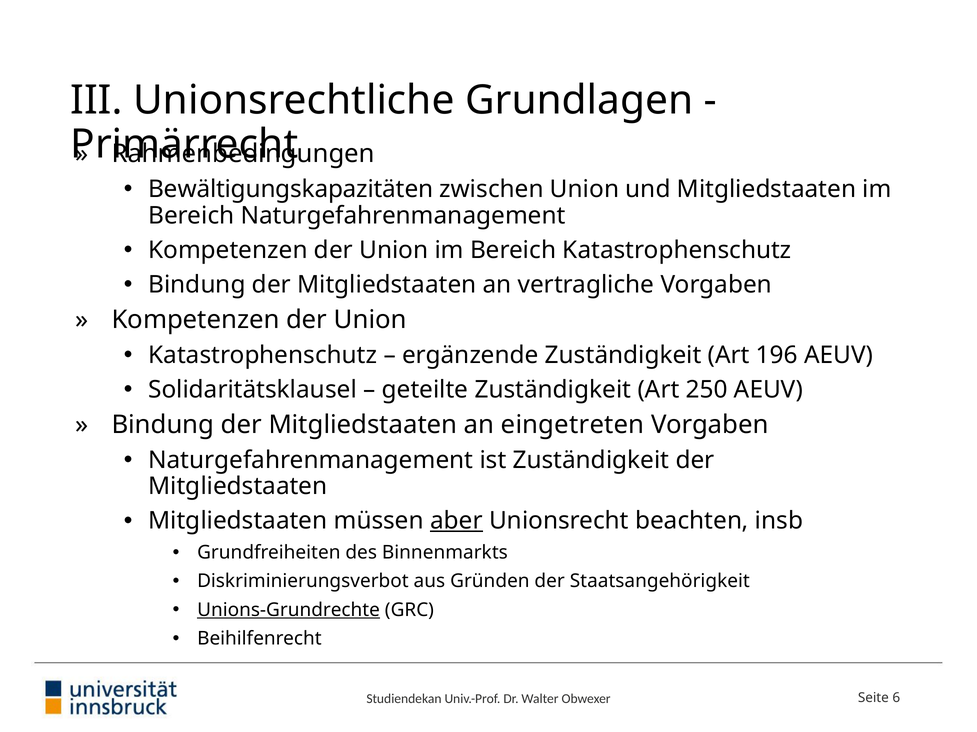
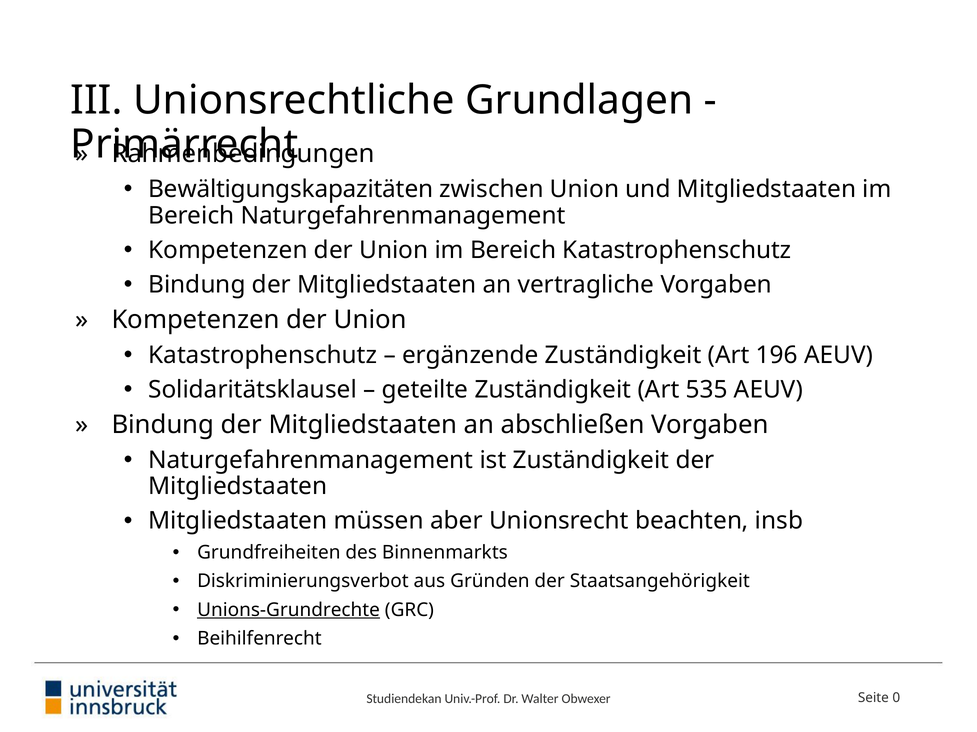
250: 250 -> 535
eingetreten: eingetreten -> abschließen
aber underline: present -> none
6: 6 -> 0
